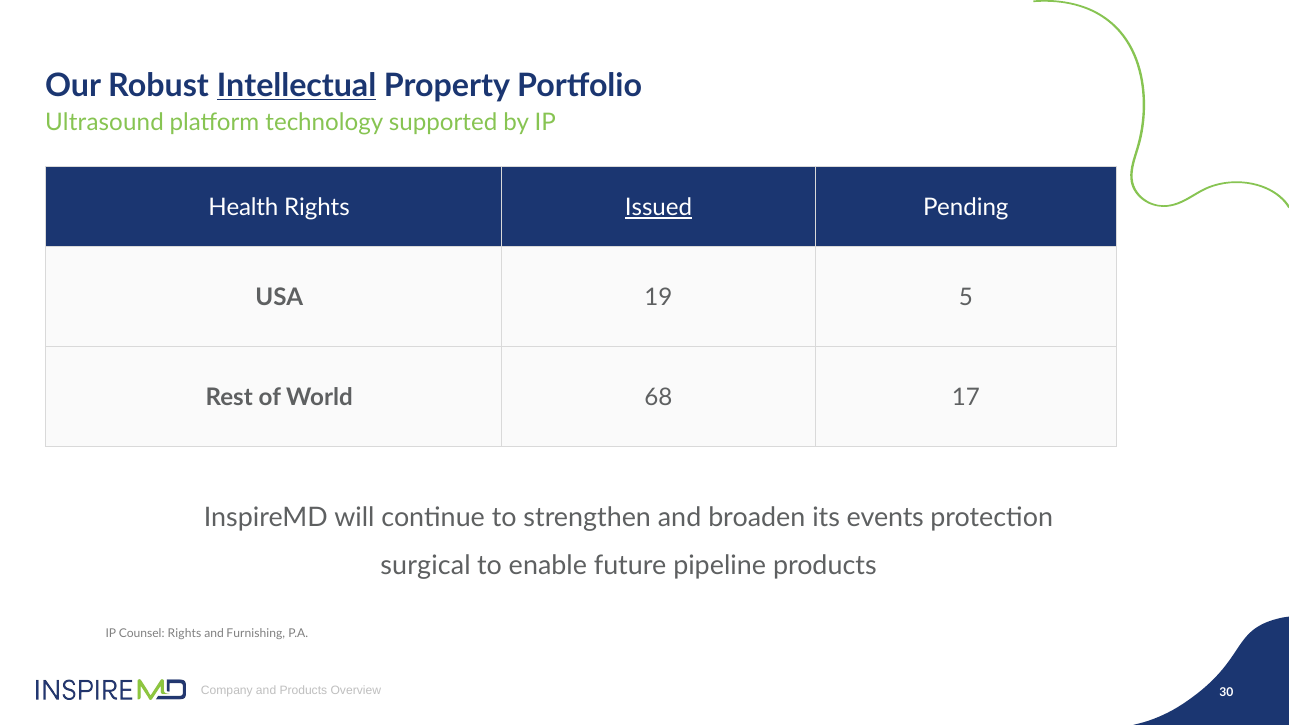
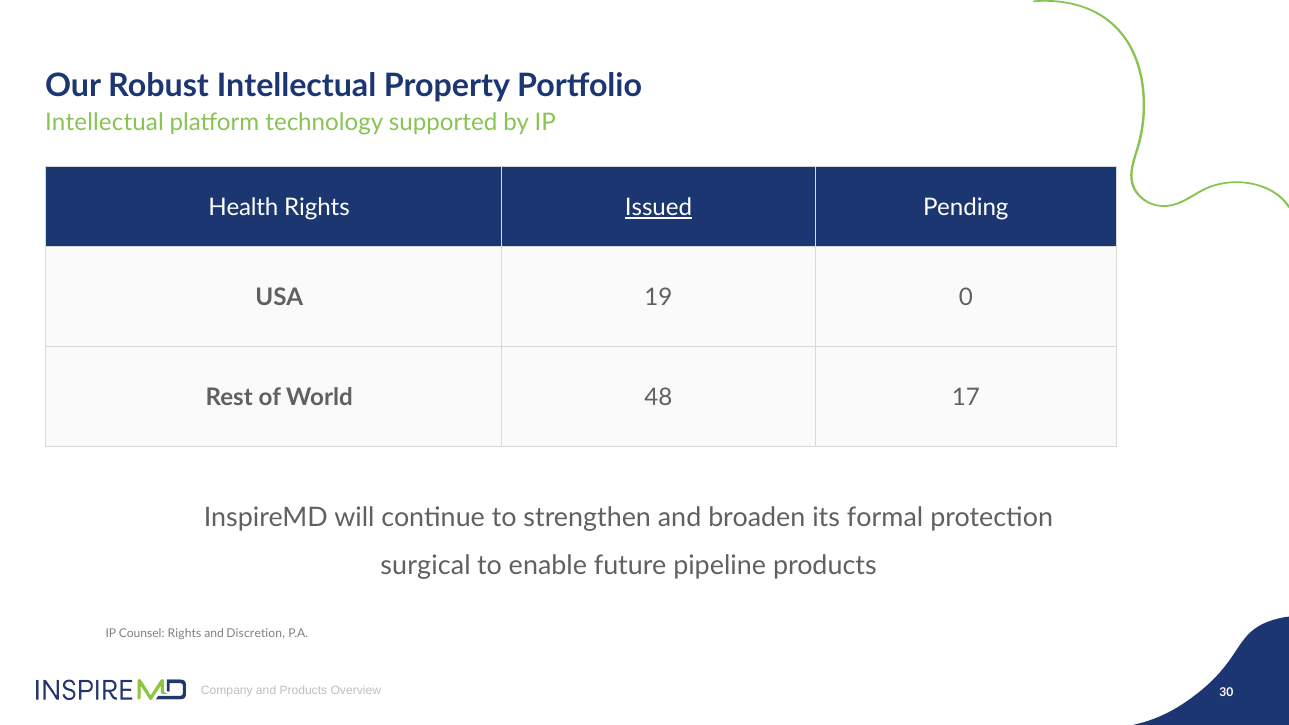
Intellectual at (297, 86) underline: present -> none
Ultrasound at (104, 122): Ultrasound -> Intellectual
5: 5 -> 0
68: 68 -> 48
events: events -> formal
Furnishing: Furnishing -> Discretion
